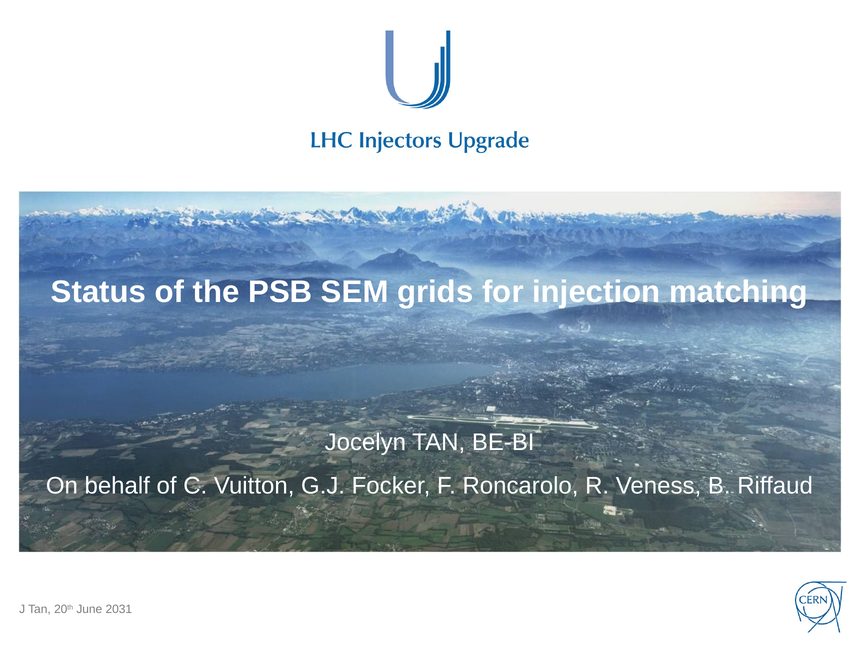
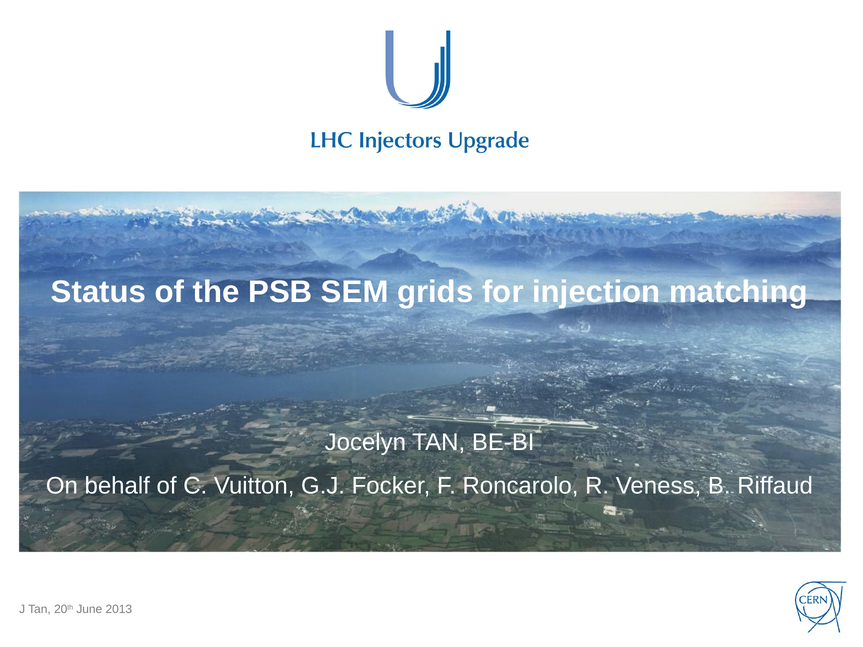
2031: 2031 -> 2013
